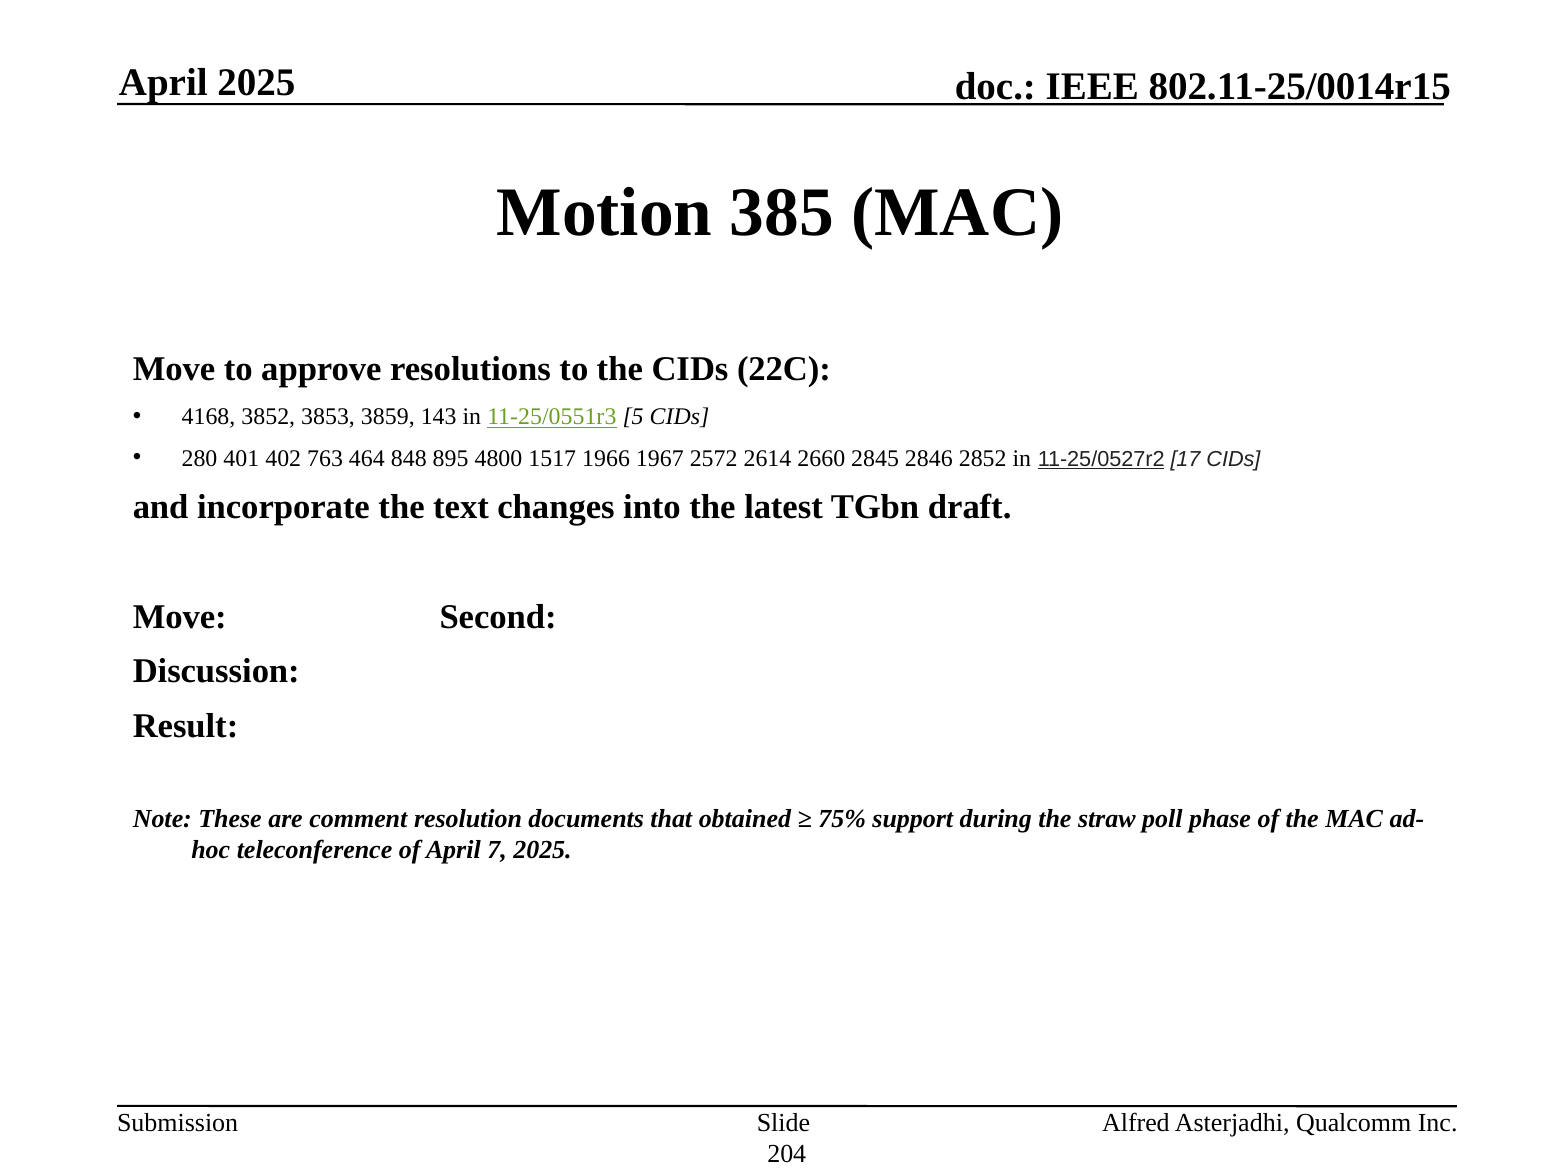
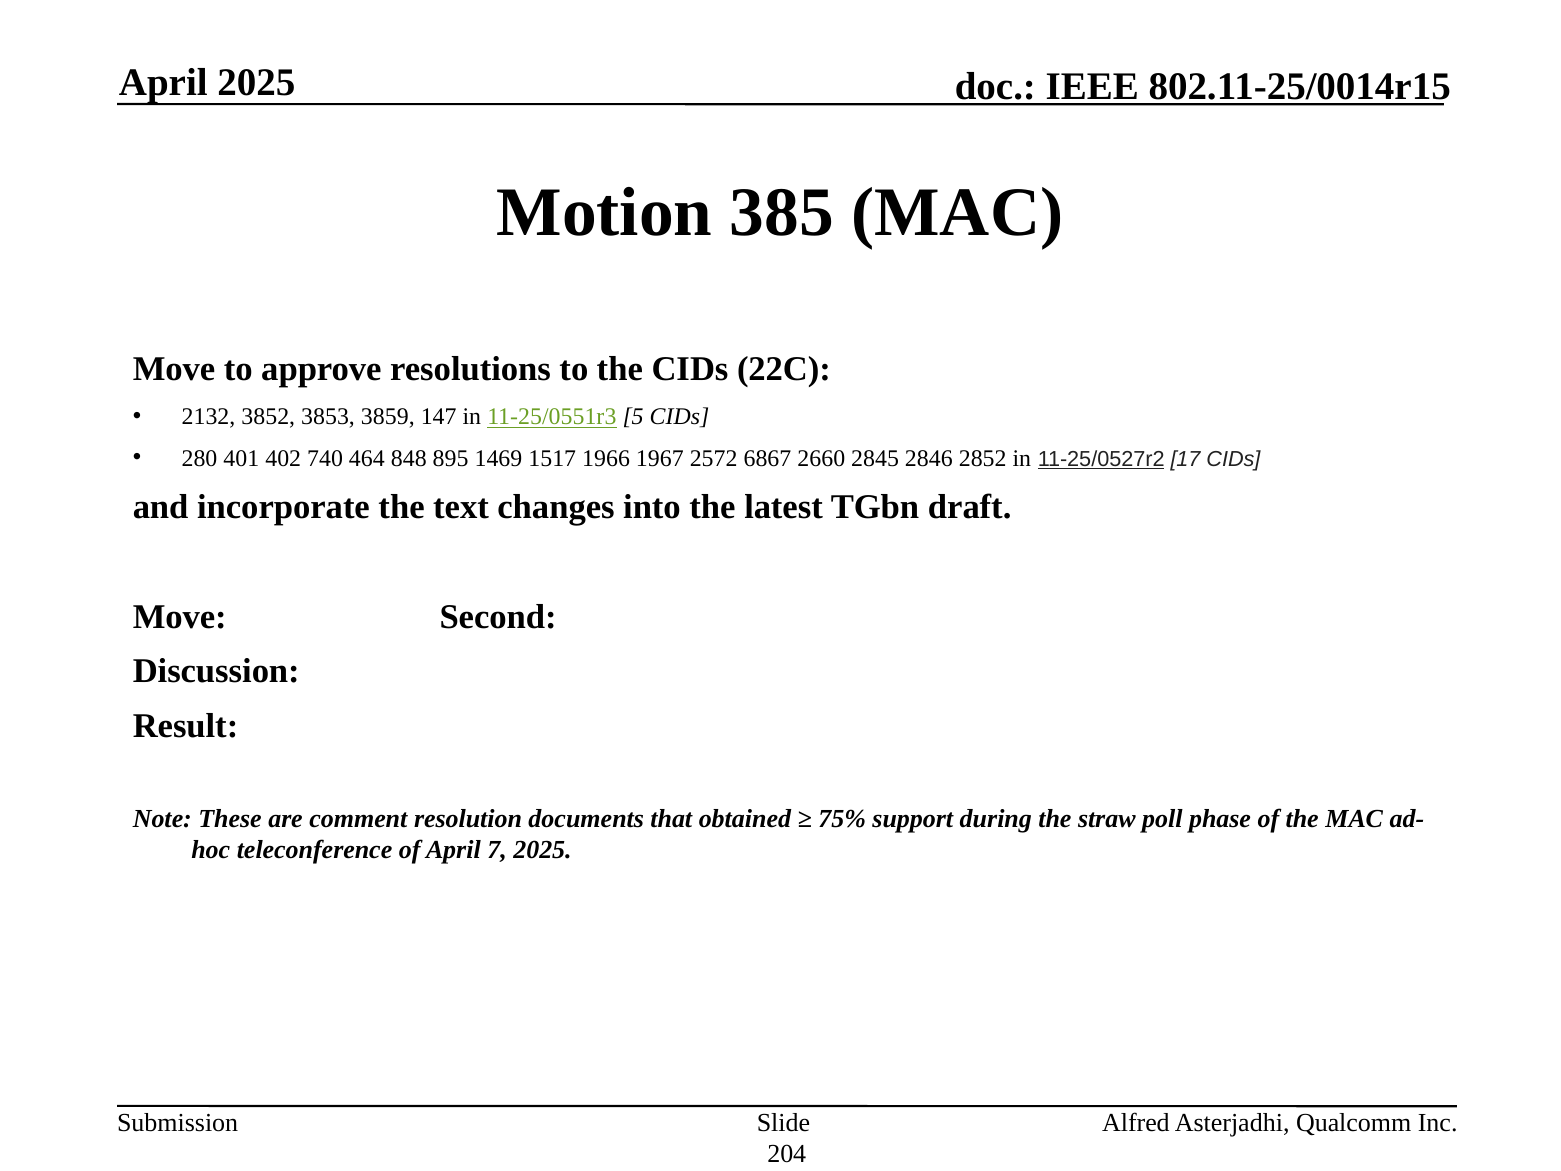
4168: 4168 -> 2132
143: 143 -> 147
763: 763 -> 740
4800: 4800 -> 1469
2614: 2614 -> 6867
